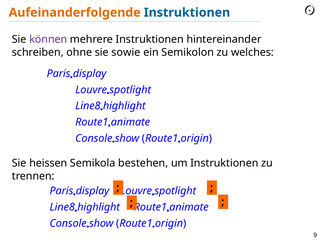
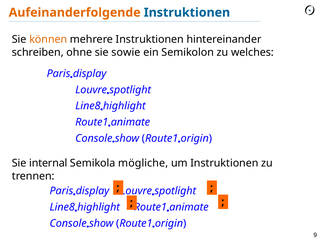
können colour: purple -> orange
heissen: heissen -> internal
bestehen: bestehen -> mögliche
